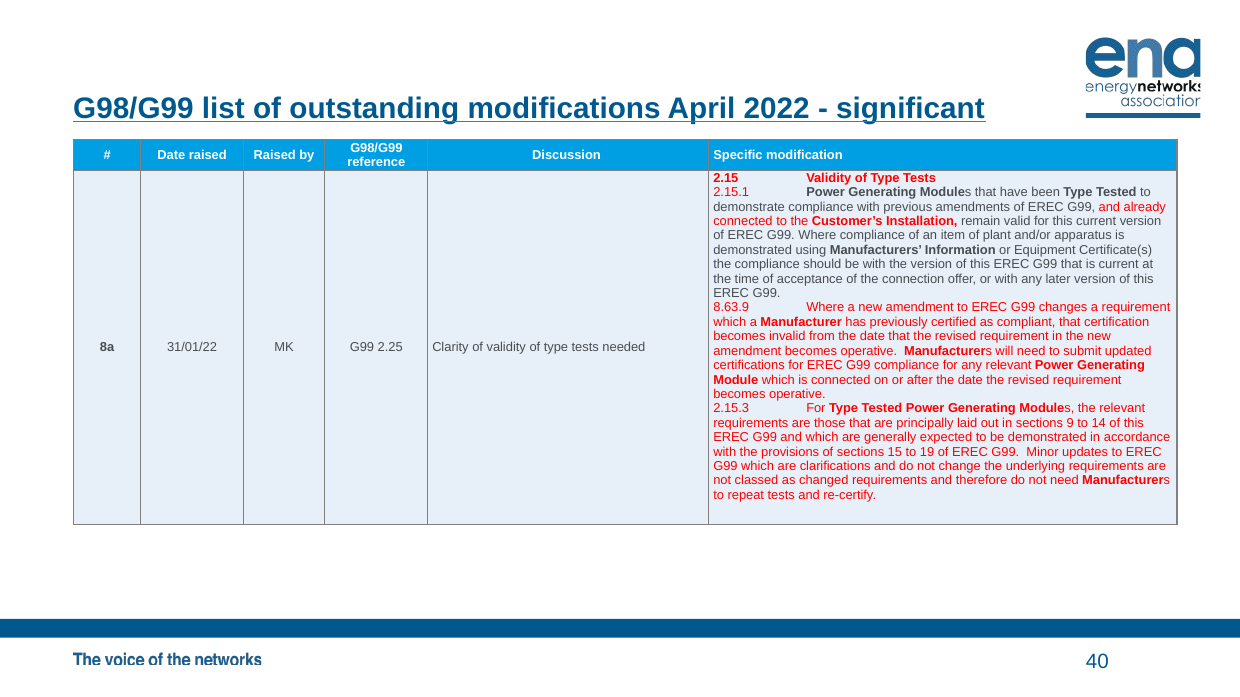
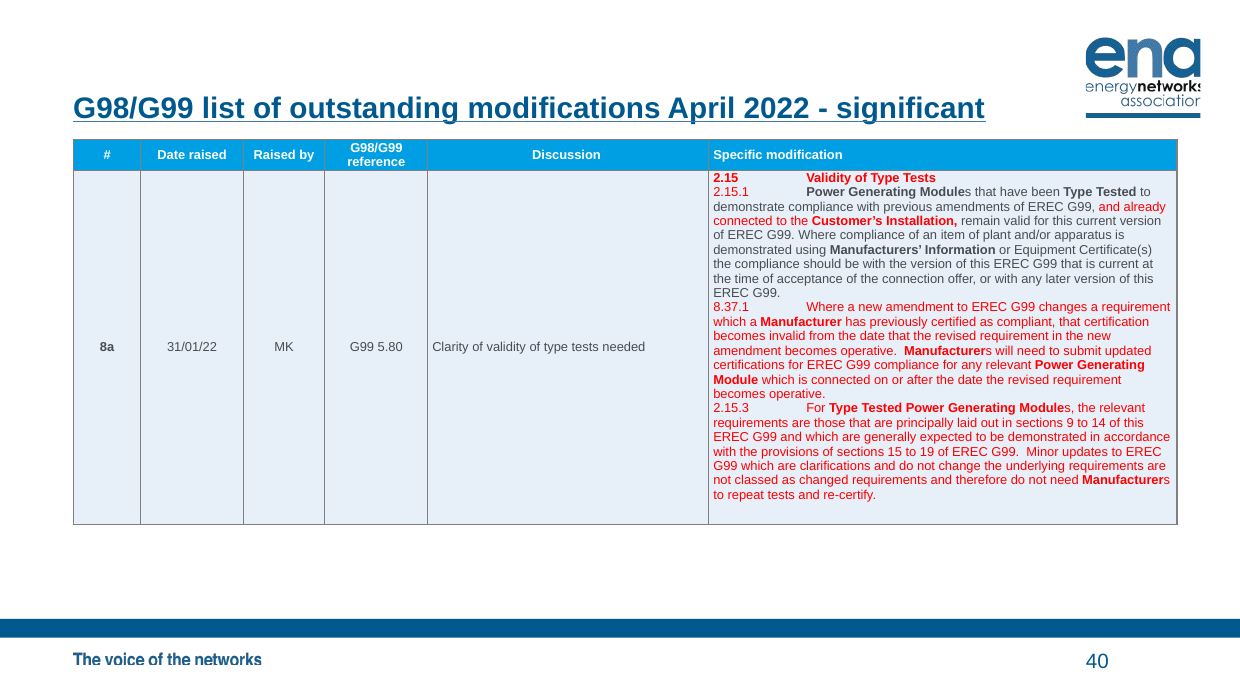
8.63.9: 8.63.9 -> 8.37.1
2.25: 2.25 -> 5.80
